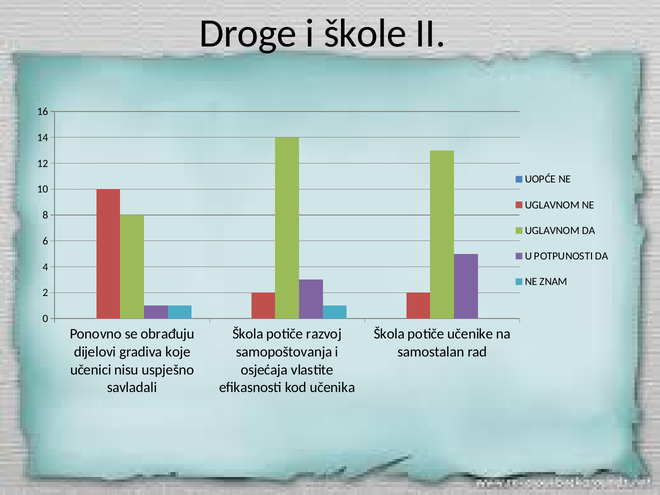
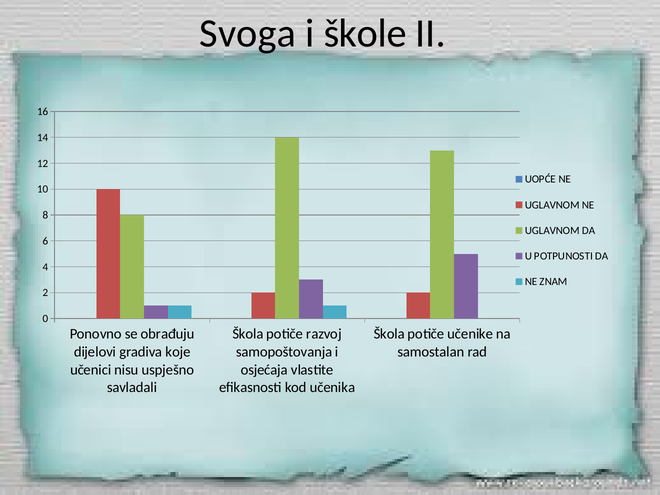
Droge: Droge -> Svoga
